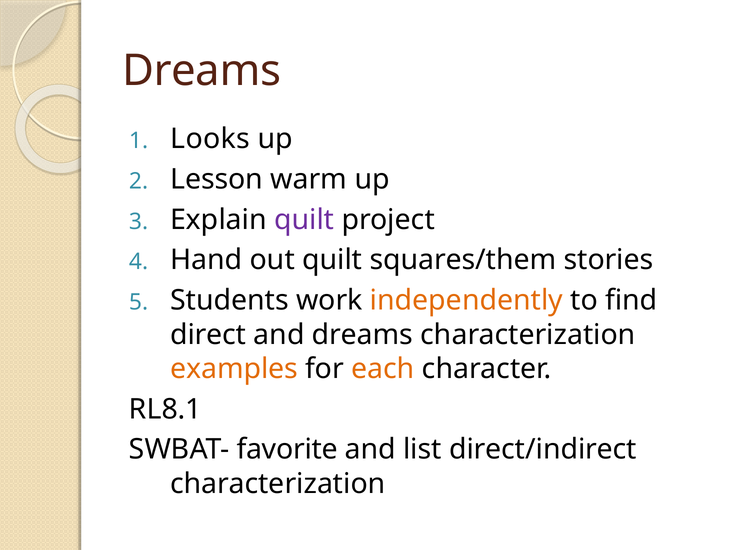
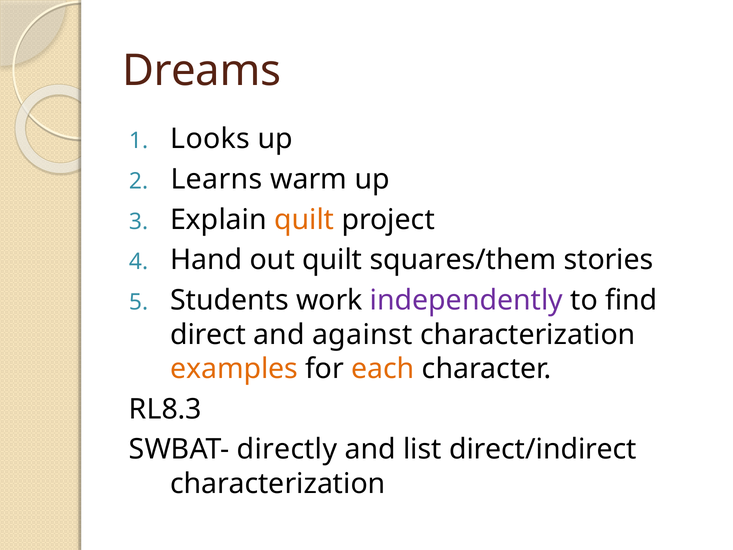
Lesson: Lesson -> Learns
quilt at (304, 220) colour: purple -> orange
independently colour: orange -> purple
and dreams: dreams -> against
RL8.1: RL8.1 -> RL8.3
favorite: favorite -> directly
